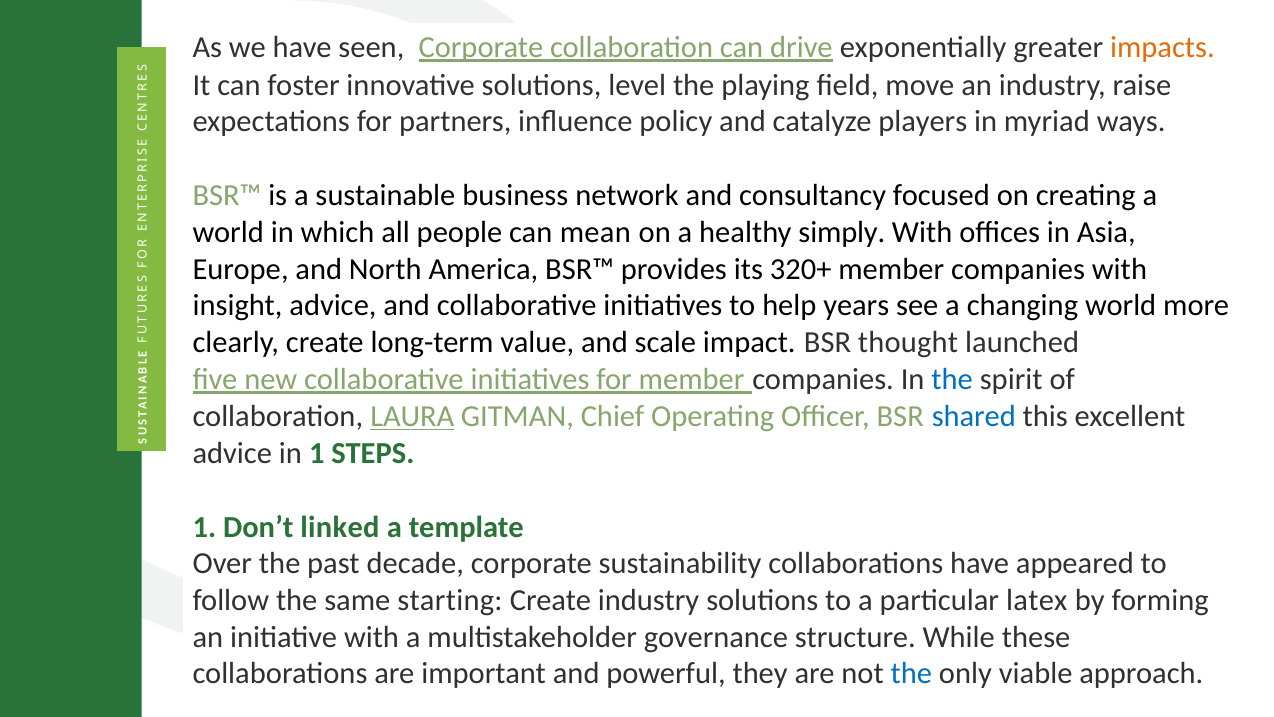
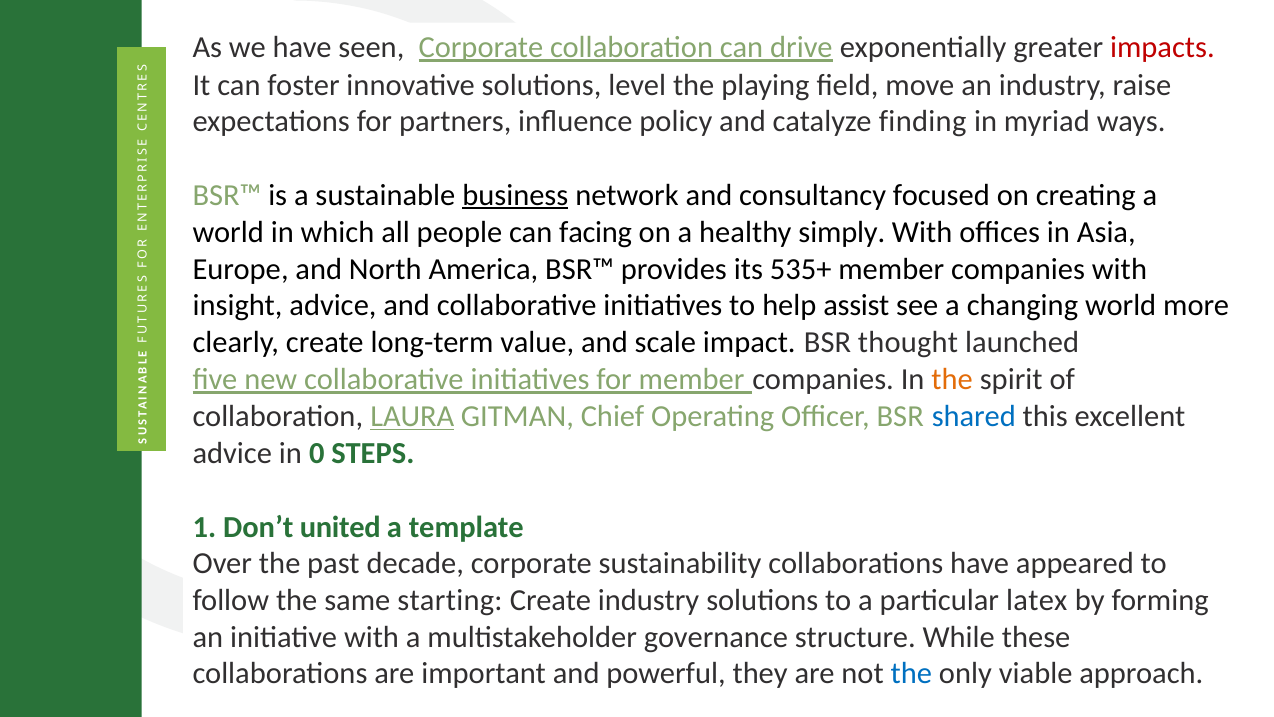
impacts colour: orange -> red
players: players -> finding
business underline: none -> present
mean: mean -> facing
320+: 320+ -> 535+
years: years -> assist
the at (952, 379) colour: blue -> orange
in 1: 1 -> 0
linked: linked -> united
